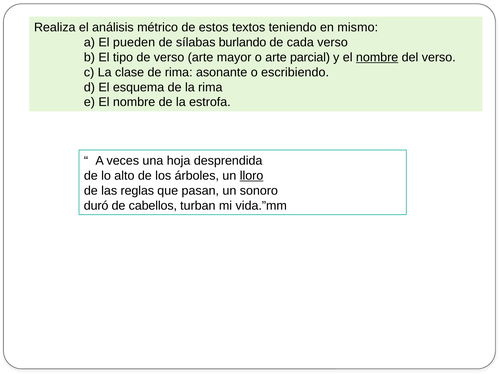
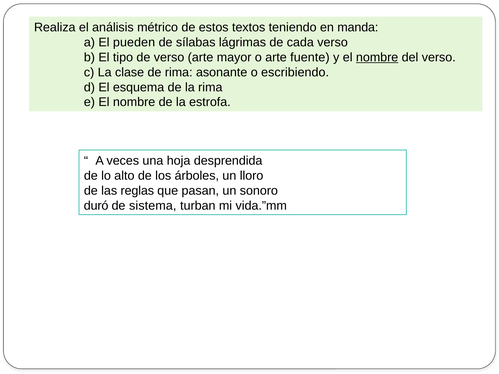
mismo: mismo -> manda
burlando: burlando -> lágrimas
parcial: parcial -> fuente
lloro underline: present -> none
cabellos: cabellos -> sistema
